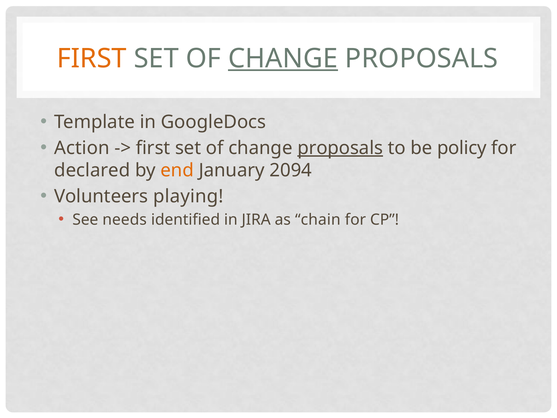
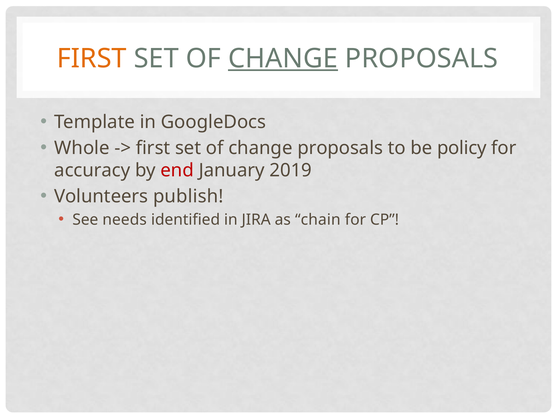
Action: Action -> Whole
proposals at (340, 148) underline: present -> none
declared: declared -> accuracy
end colour: orange -> red
2094: 2094 -> 2019
playing: playing -> publish
